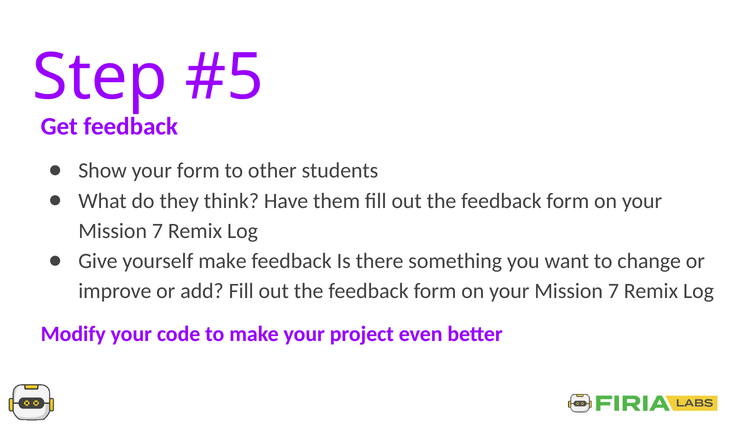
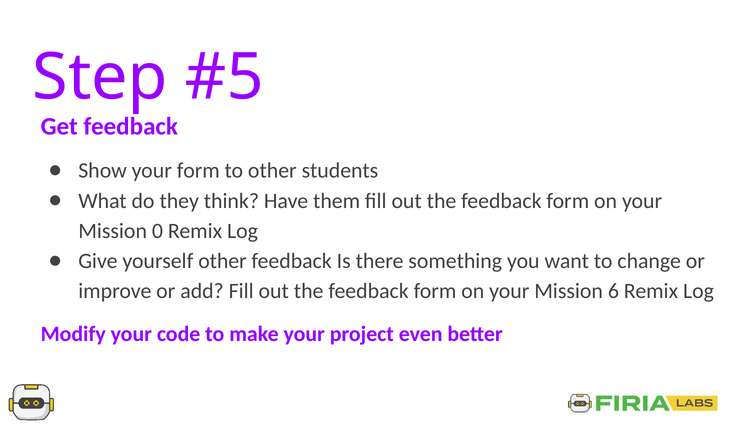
7 at (157, 231): 7 -> 0
yourself make: make -> other
7 at (613, 291): 7 -> 6
